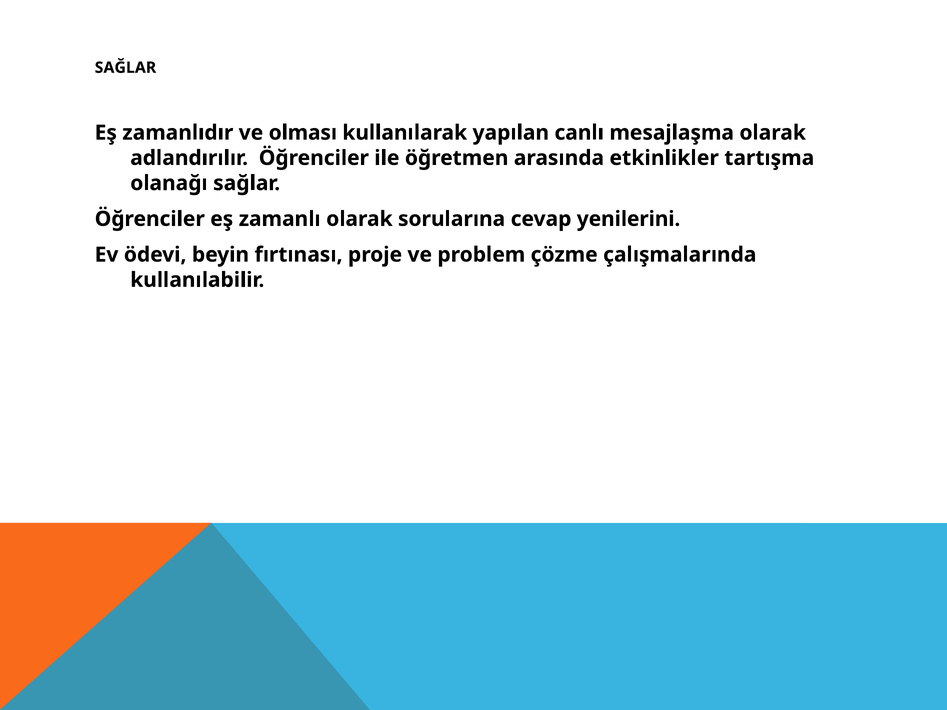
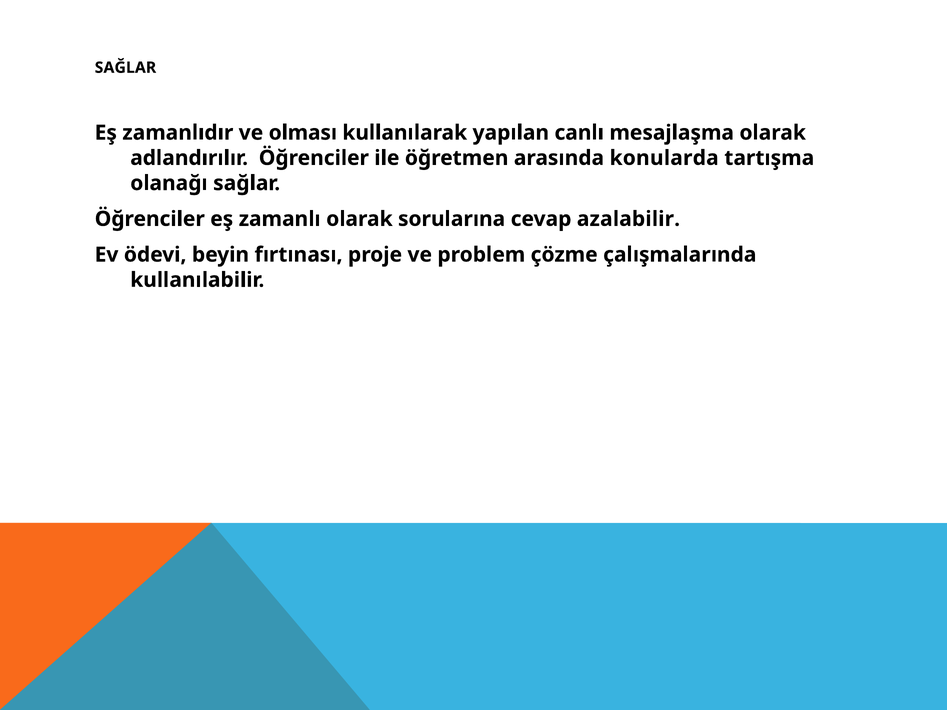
etkinlikler: etkinlikler -> konularda
yenilerini: yenilerini -> azalabilir
